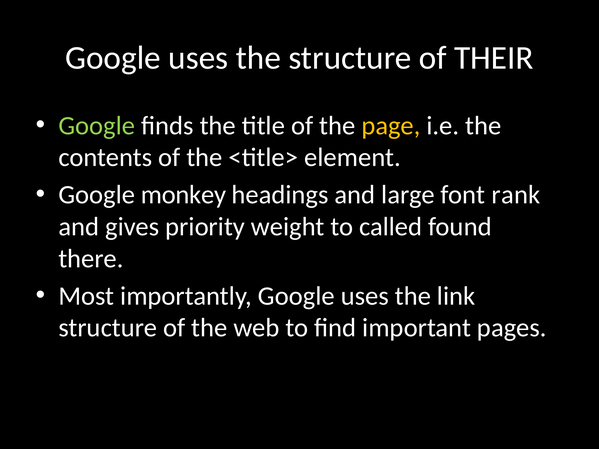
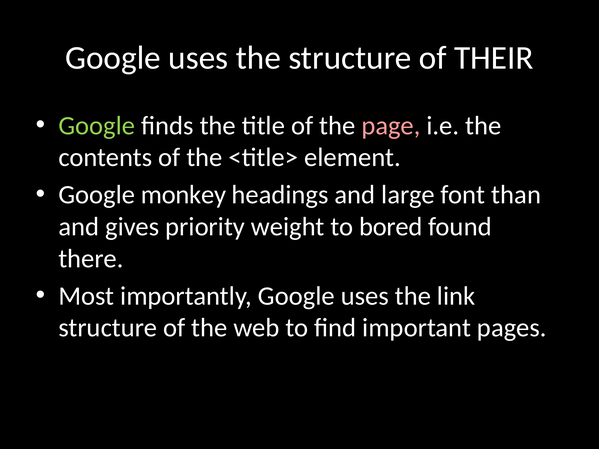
page colour: yellow -> pink
rank: rank -> than
called: called -> bored
